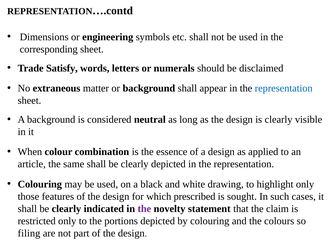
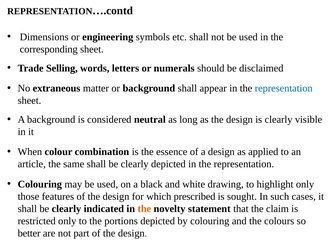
Satisfy: Satisfy -> Selling
the at (144, 209) colour: purple -> orange
filing: filing -> better
